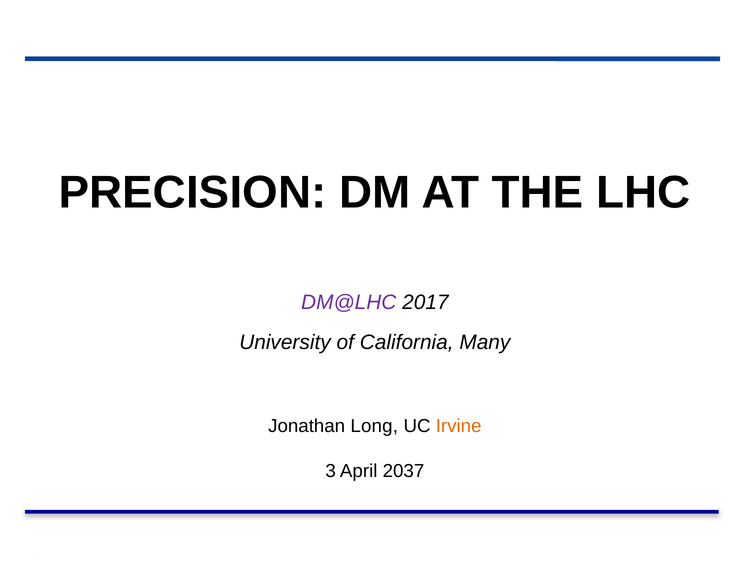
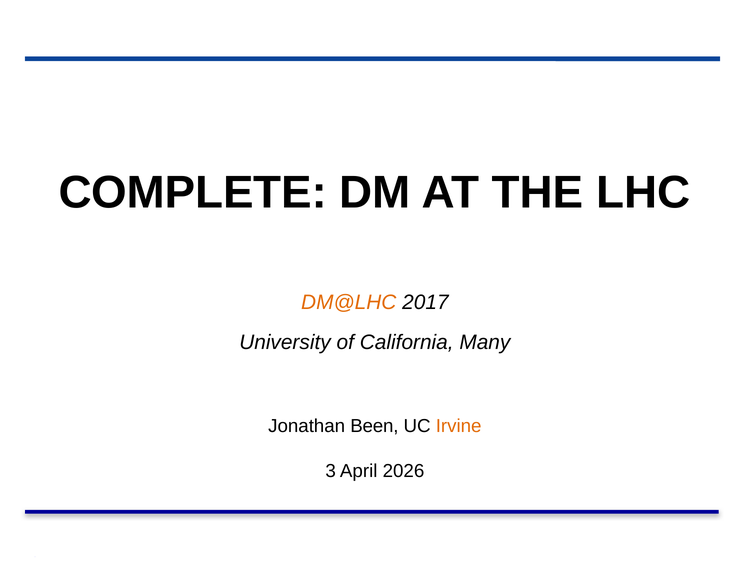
PRECISION: PRECISION -> COMPLETE
DM@LHC colour: purple -> orange
Long: Long -> Been
2037: 2037 -> 2026
